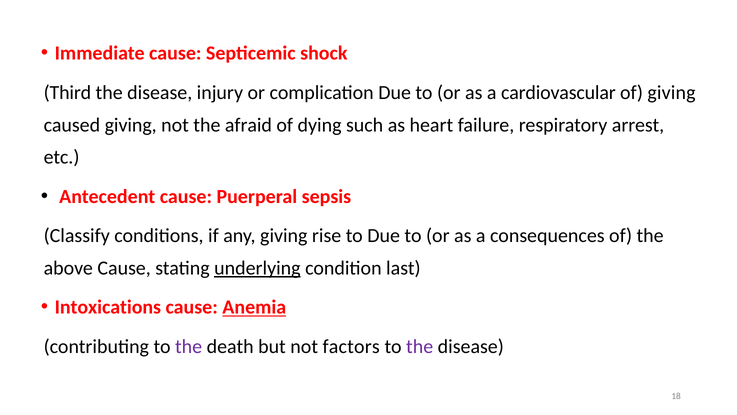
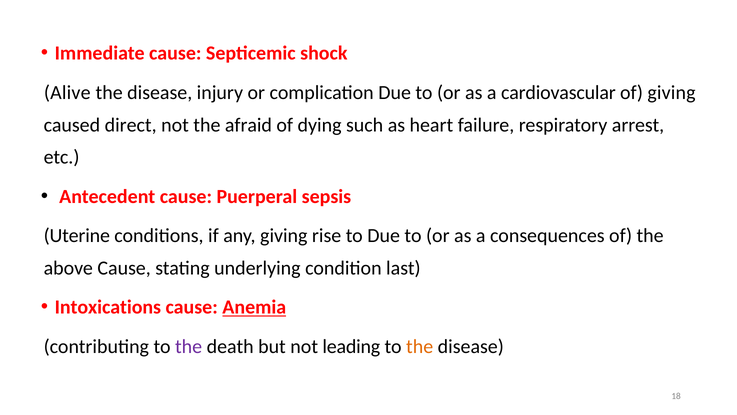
Third: Third -> Alive
caused giving: giving -> direct
Classify: Classify -> Uterine
underlying underline: present -> none
factors: factors -> leading
the at (420, 346) colour: purple -> orange
